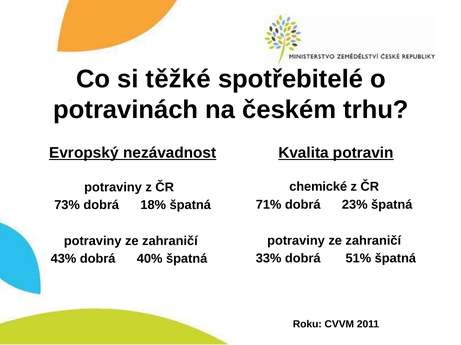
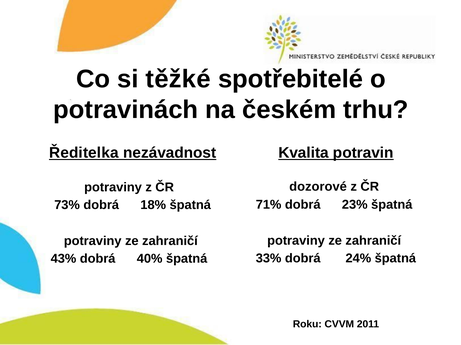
Evropský: Evropský -> Ředitelka
chemické: chemické -> dozorové
51%: 51% -> 24%
